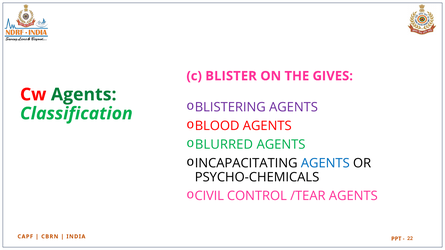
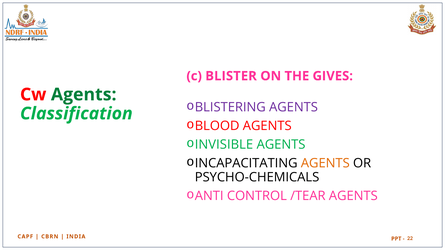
BLURRED: BLURRED -> INVISIBLE
AGENTS at (325, 163) colour: blue -> orange
CIVIL: CIVIL -> ANTI
